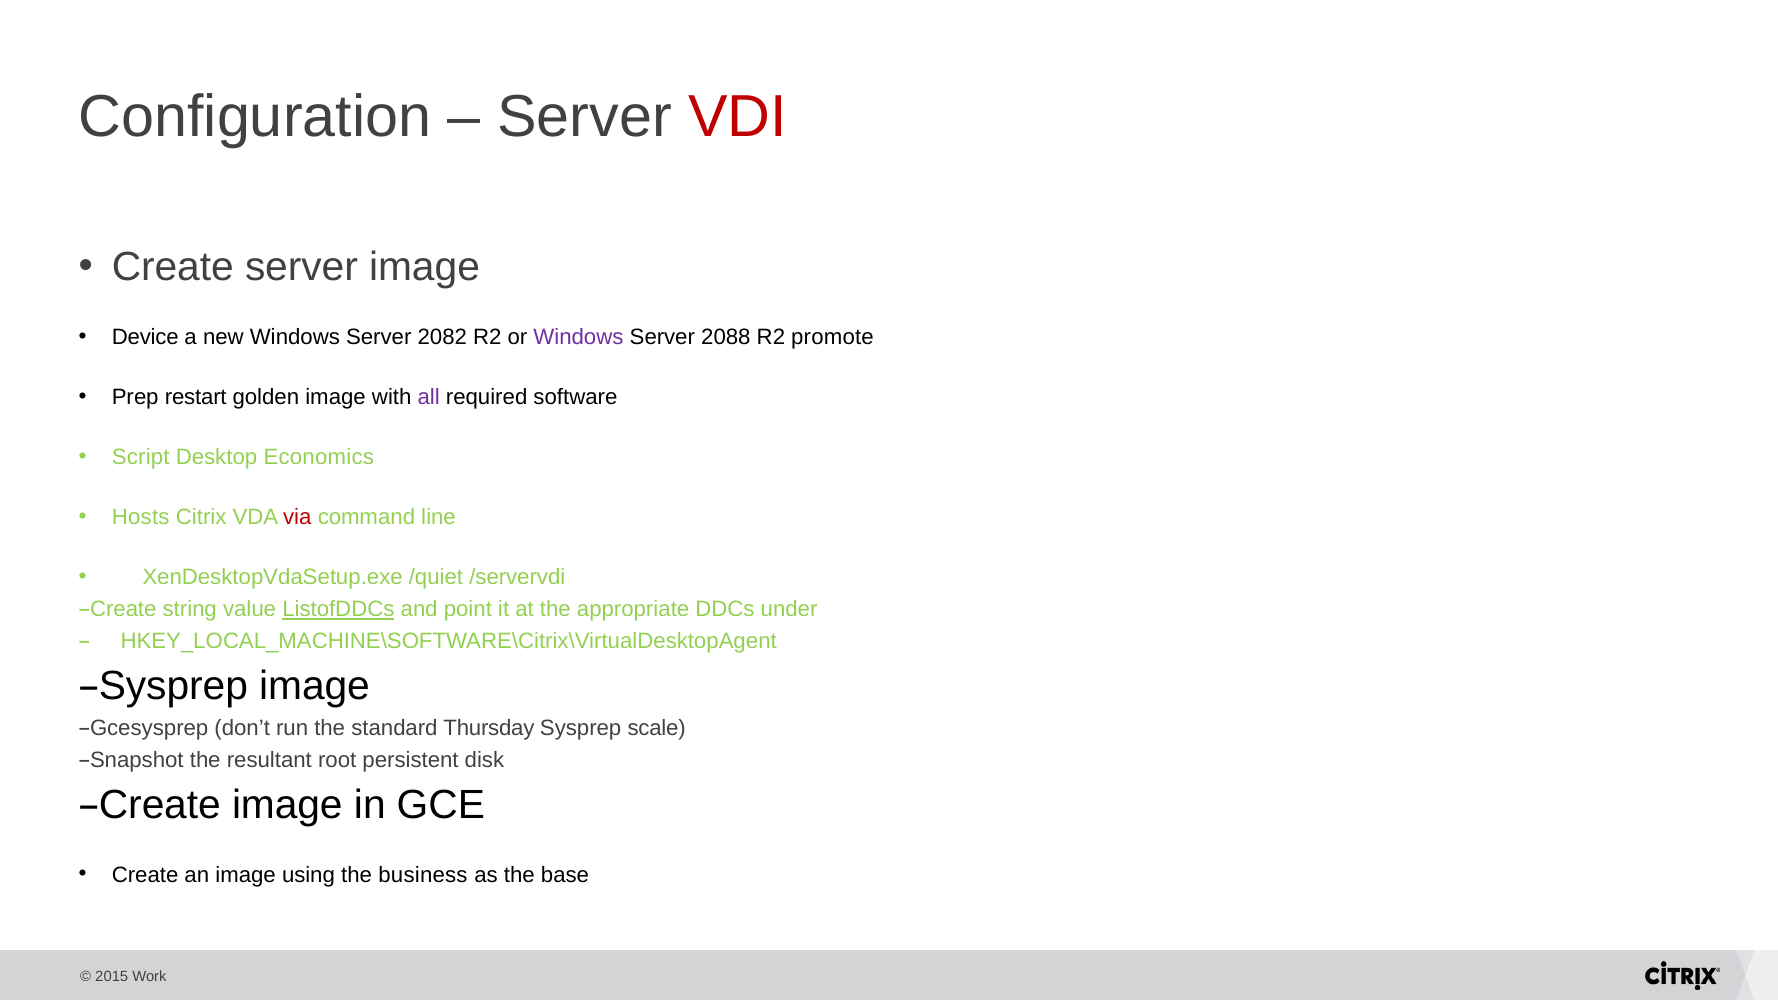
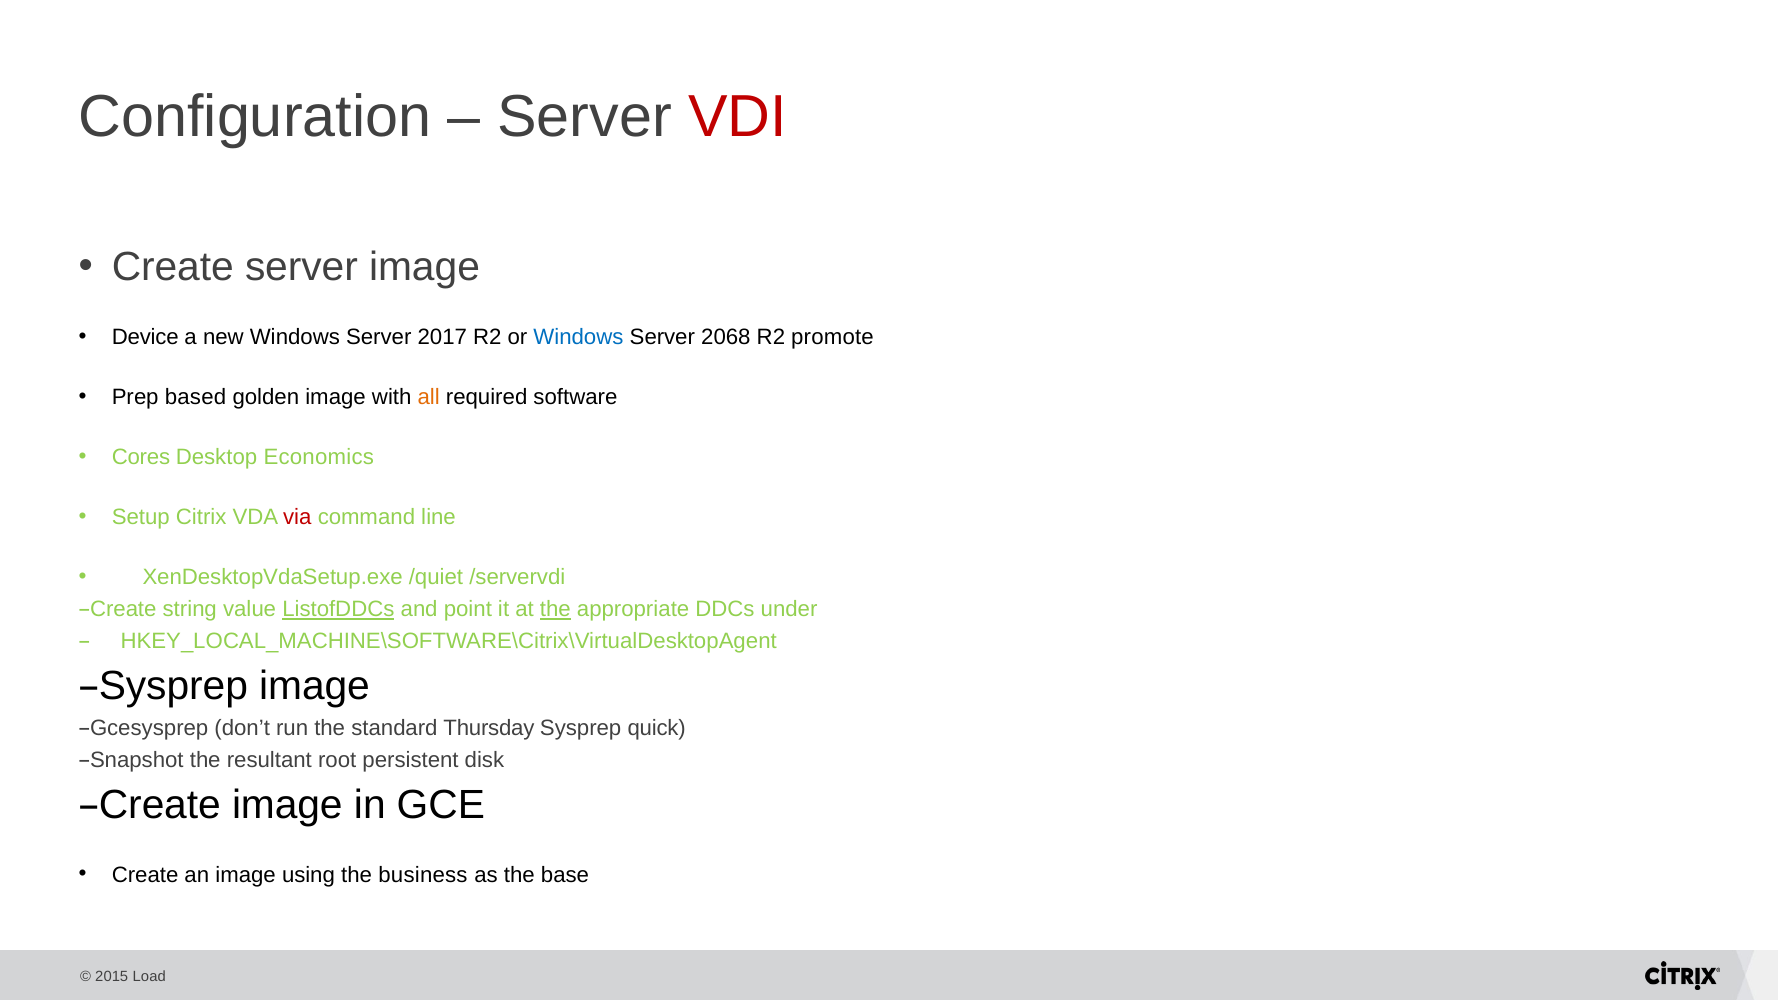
2082: 2082 -> 2017
Windows at (578, 337) colour: purple -> blue
2088: 2088 -> 2068
restart: restart -> based
all colour: purple -> orange
Script: Script -> Cores
Hosts: Hosts -> Setup
the at (555, 610) underline: none -> present
scale: scale -> quick
Work: Work -> Load
